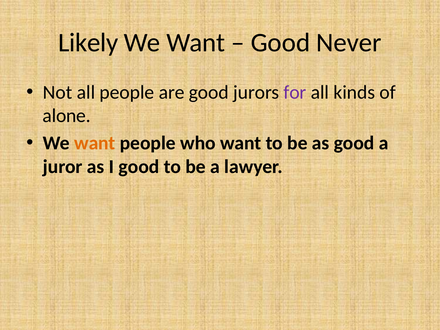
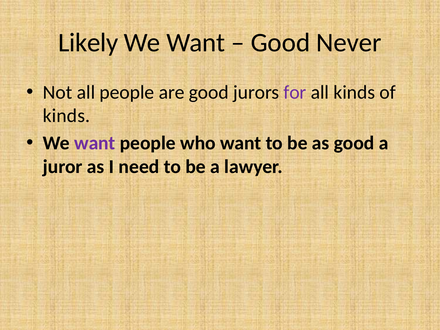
alone at (67, 116): alone -> kinds
want at (95, 143) colour: orange -> purple
I good: good -> need
